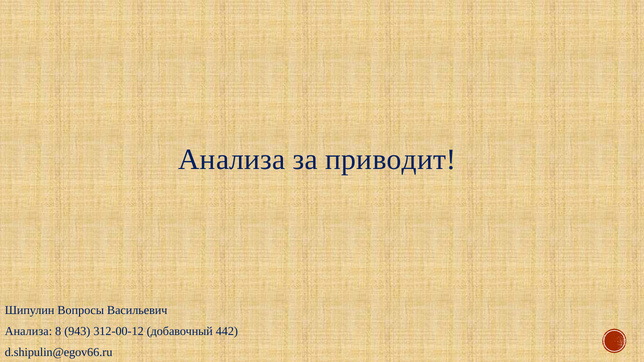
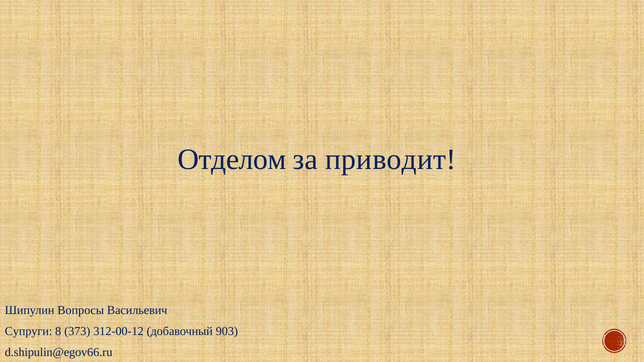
Анализа at (232, 160): Анализа -> Отделом
Анализа at (28, 331): Анализа -> Супруги
943: 943 -> 373
442: 442 -> 903
